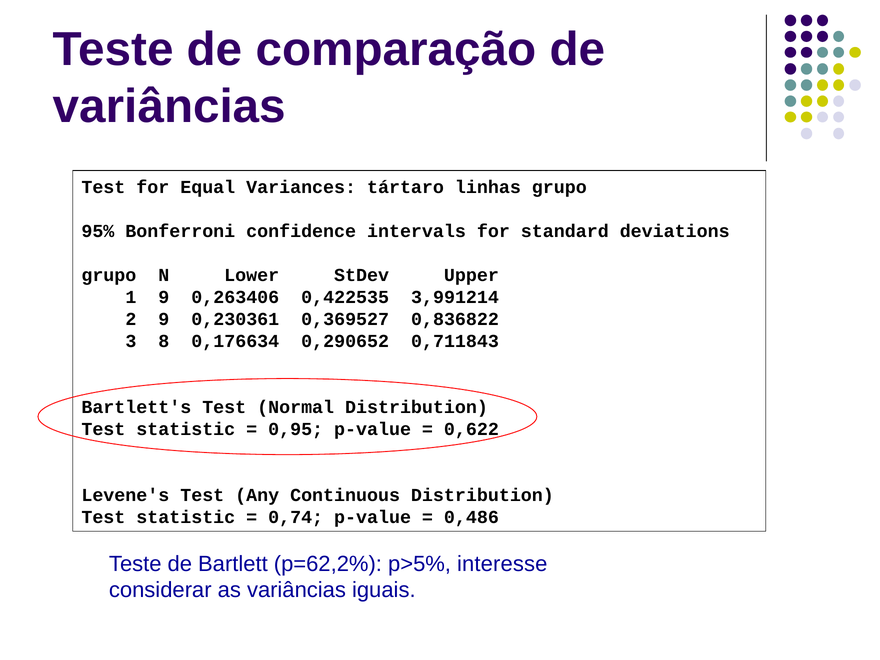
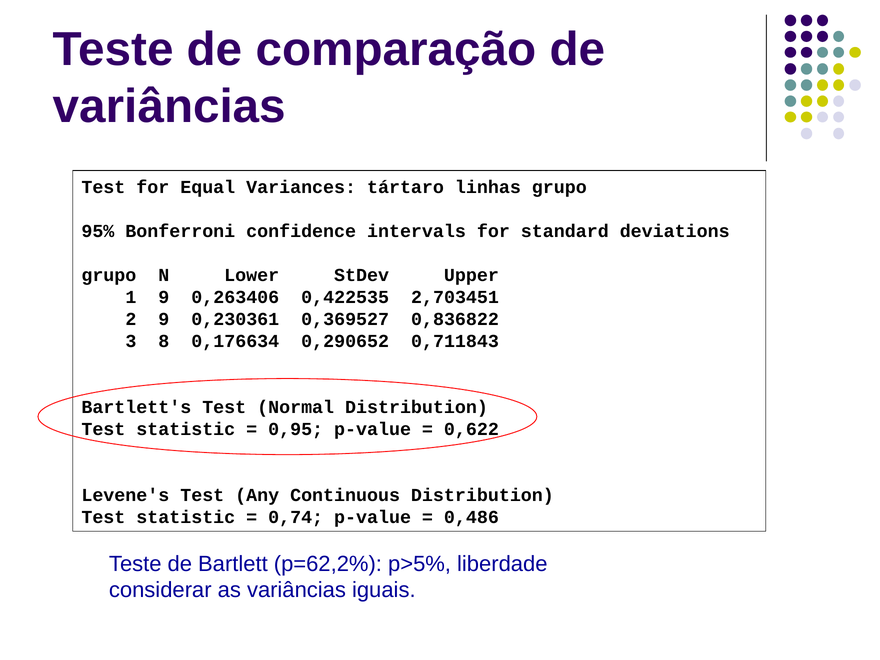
3,991214: 3,991214 -> 2,703451
interesse: interesse -> liberdade
